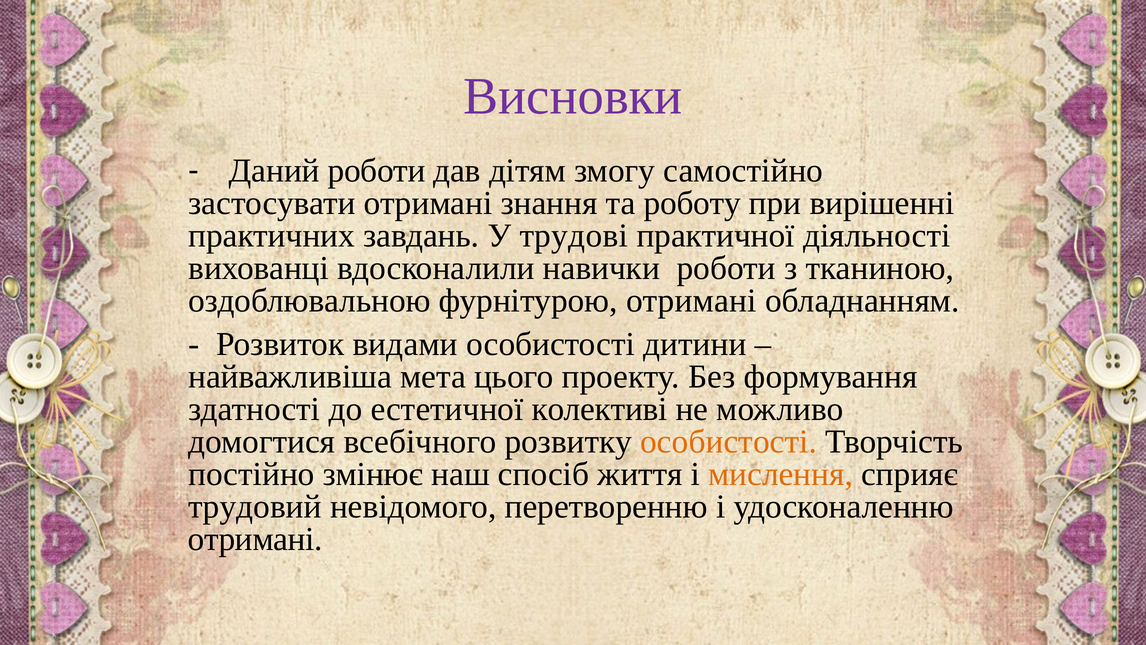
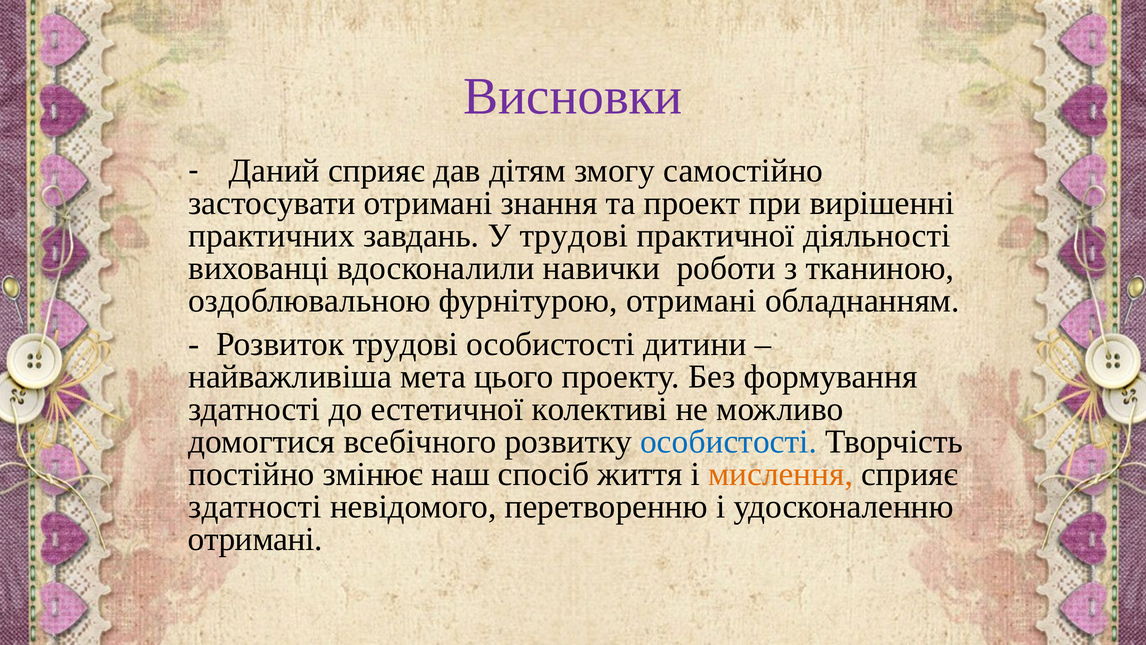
Даний роботи: роботи -> сприяє
роботу: роботу -> проект
Розвиток видами: видами -> трудові
особистості at (729, 441) colour: orange -> blue
трудовий at (255, 506): трудовий -> здатності
